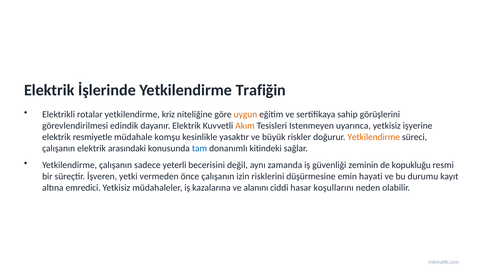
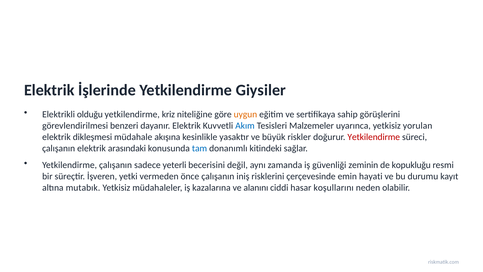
Trafiğin: Trafiğin -> Giysiler
rotalar: rotalar -> olduğu
edindik: edindik -> benzeri
Akım colour: orange -> blue
Istenmeyen: Istenmeyen -> Malzemeler
işyerine: işyerine -> yorulan
resmiyetle: resmiyetle -> dikleşmesi
komşu: komşu -> akışına
Yetkilendirme at (374, 137) colour: orange -> red
izin: izin -> iniş
düşürmesine: düşürmesine -> çerçevesinde
emredici: emredici -> mutabık
